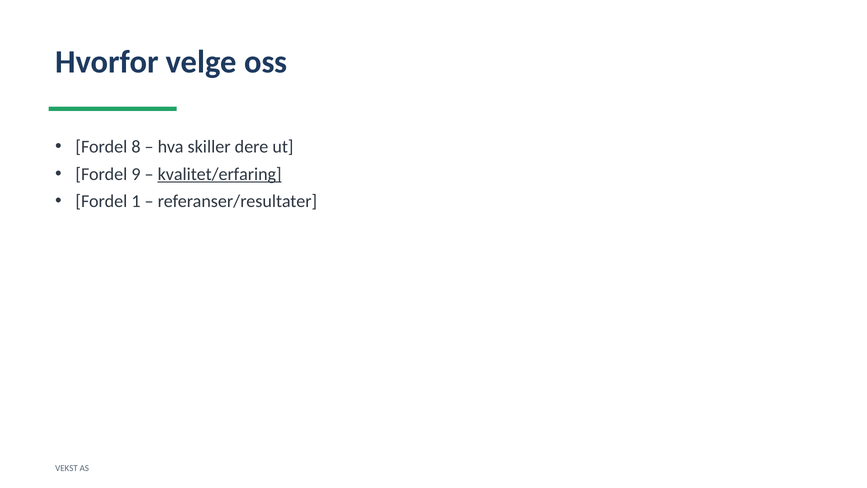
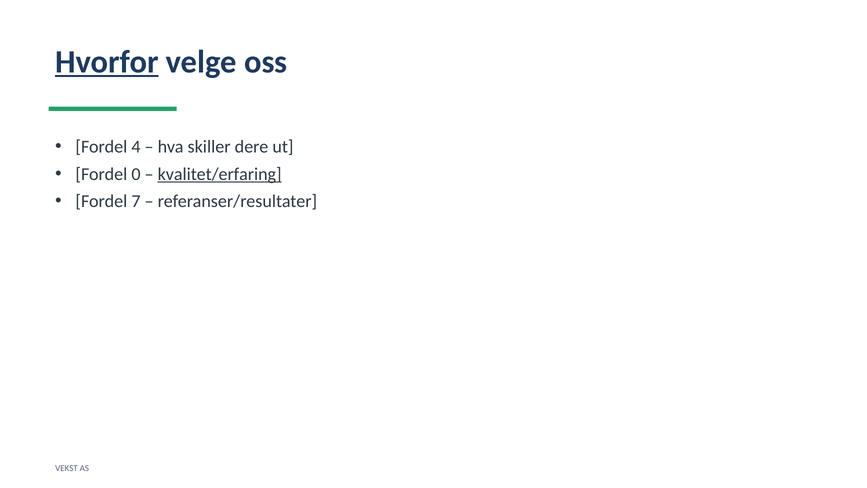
Hvorfor underline: none -> present
8: 8 -> 4
9: 9 -> 0
1: 1 -> 7
